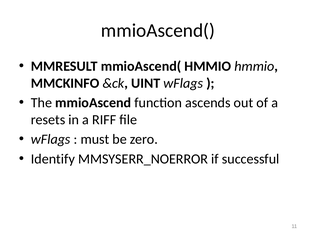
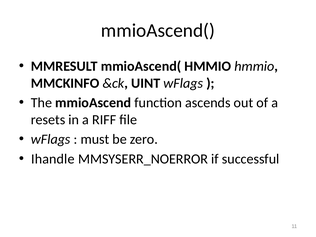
Identify: Identify -> Ihandle
